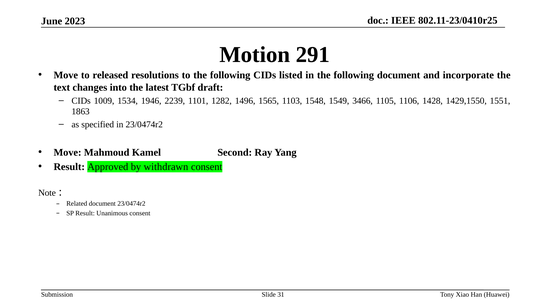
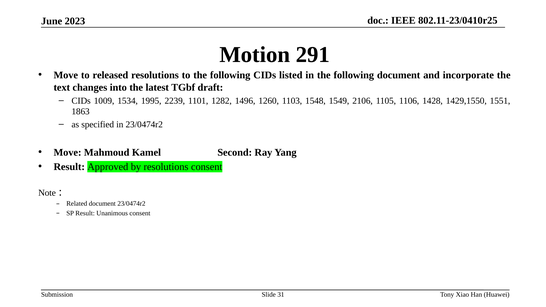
1946: 1946 -> 1995
1565: 1565 -> 1260
3466: 3466 -> 2106
by withdrawn: withdrawn -> resolutions
